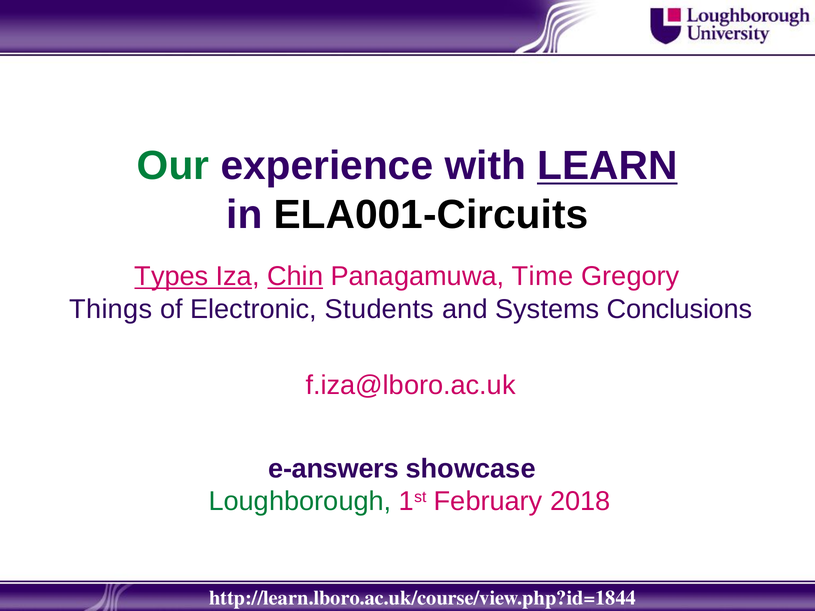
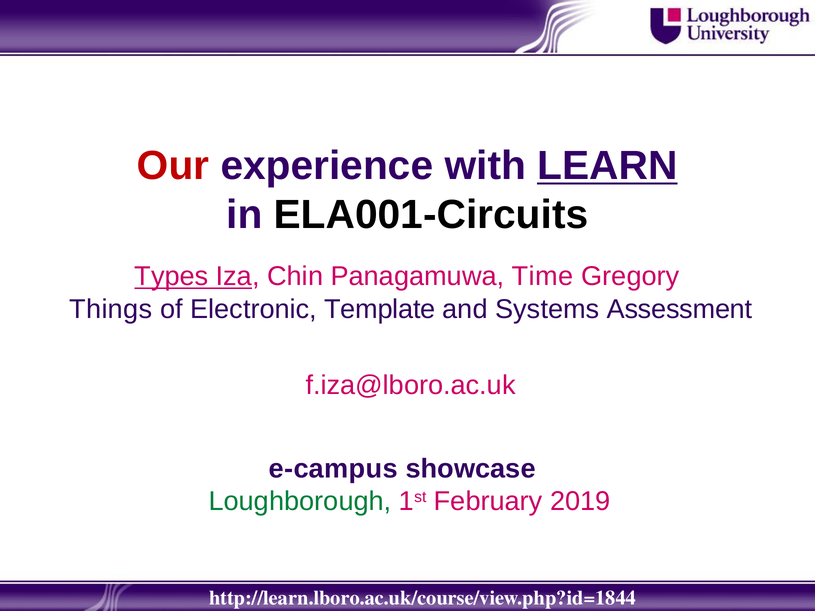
Our colour: green -> red
Chin underline: present -> none
Students: Students -> Template
Conclusions: Conclusions -> Assessment
e-answers: e-answers -> e-campus
2018: 2018 -> 2019
